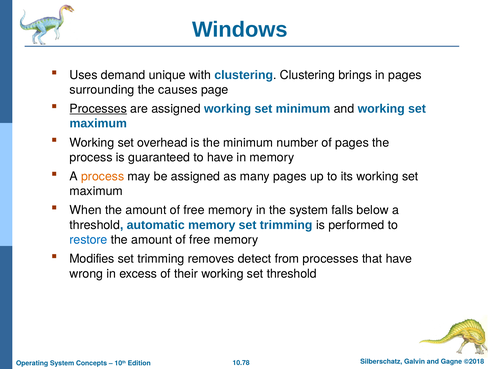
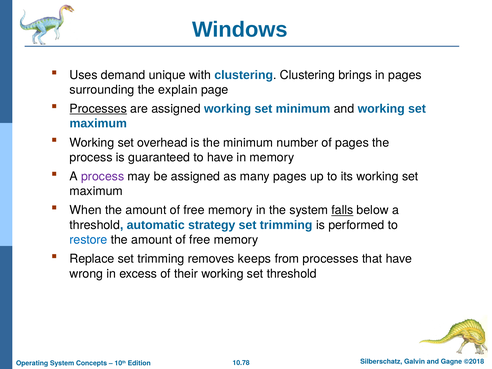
causes: causes -> explain
process at (103, 176) colour: orange -> purple
falls underline: none -> present
automatic memory: memory -> strategy
Modifies: Modifies -> Replace
detect: detect -> keeps
